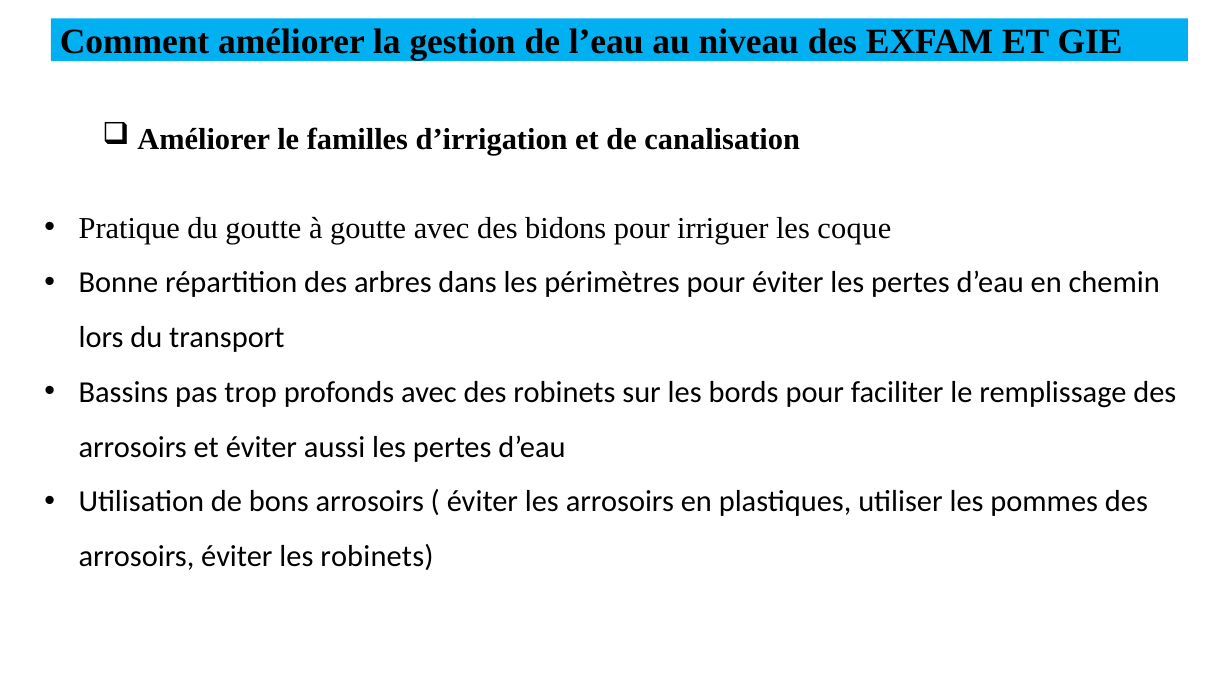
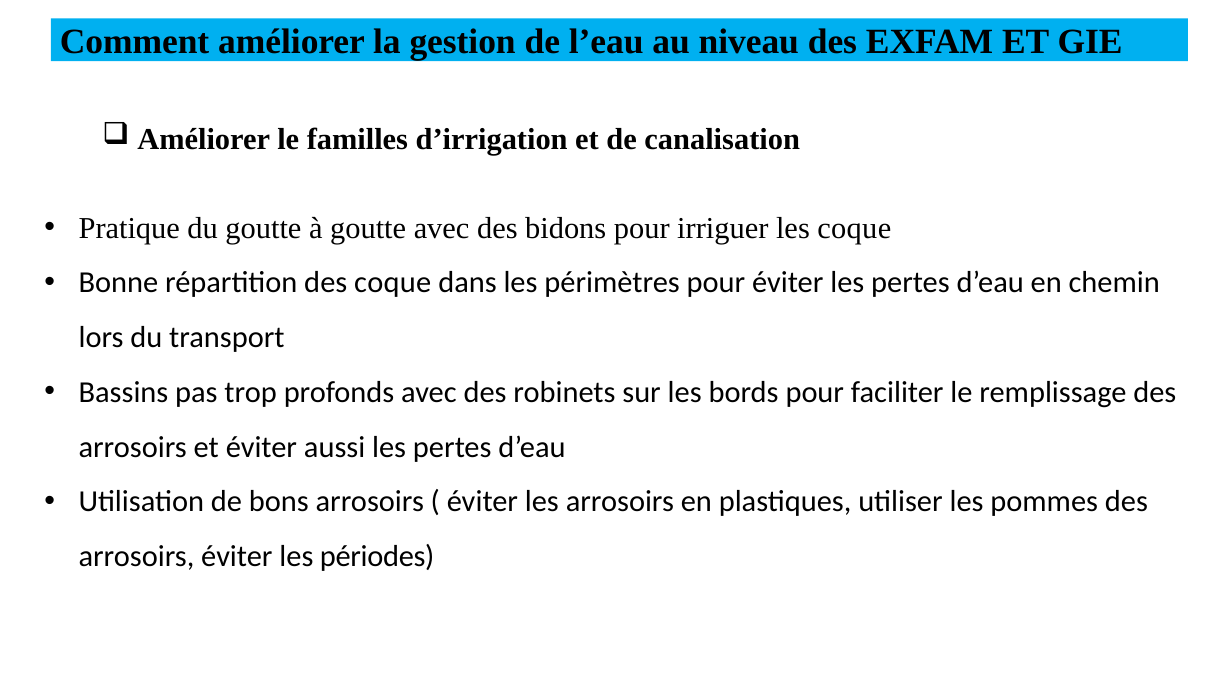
des arbres: arbres -> coque
les robinets: robinets -> périodes
